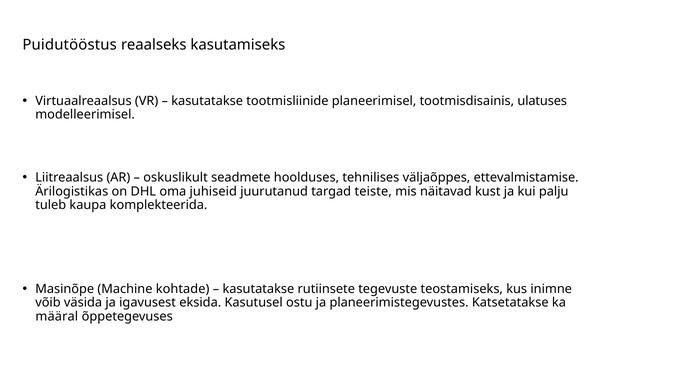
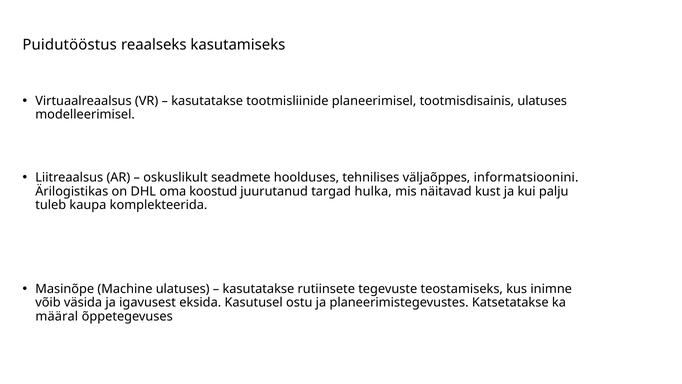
ettevalmistamise: ettevalmistamise -> informatsioonini
juhiseid: juhiseid -> koostud
teiste: teiste -> hulka
Machine kohtade: kohtade -> ulatuses
